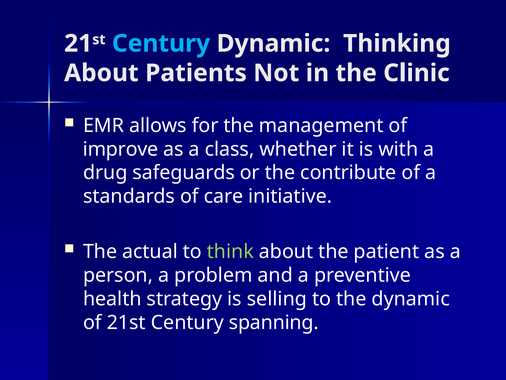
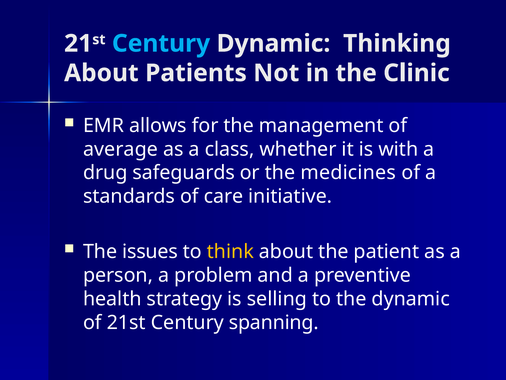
improve: improve -> average
contribute: contribute -> medicines
actual: actual -> issues
think colour: light green -> yellow
